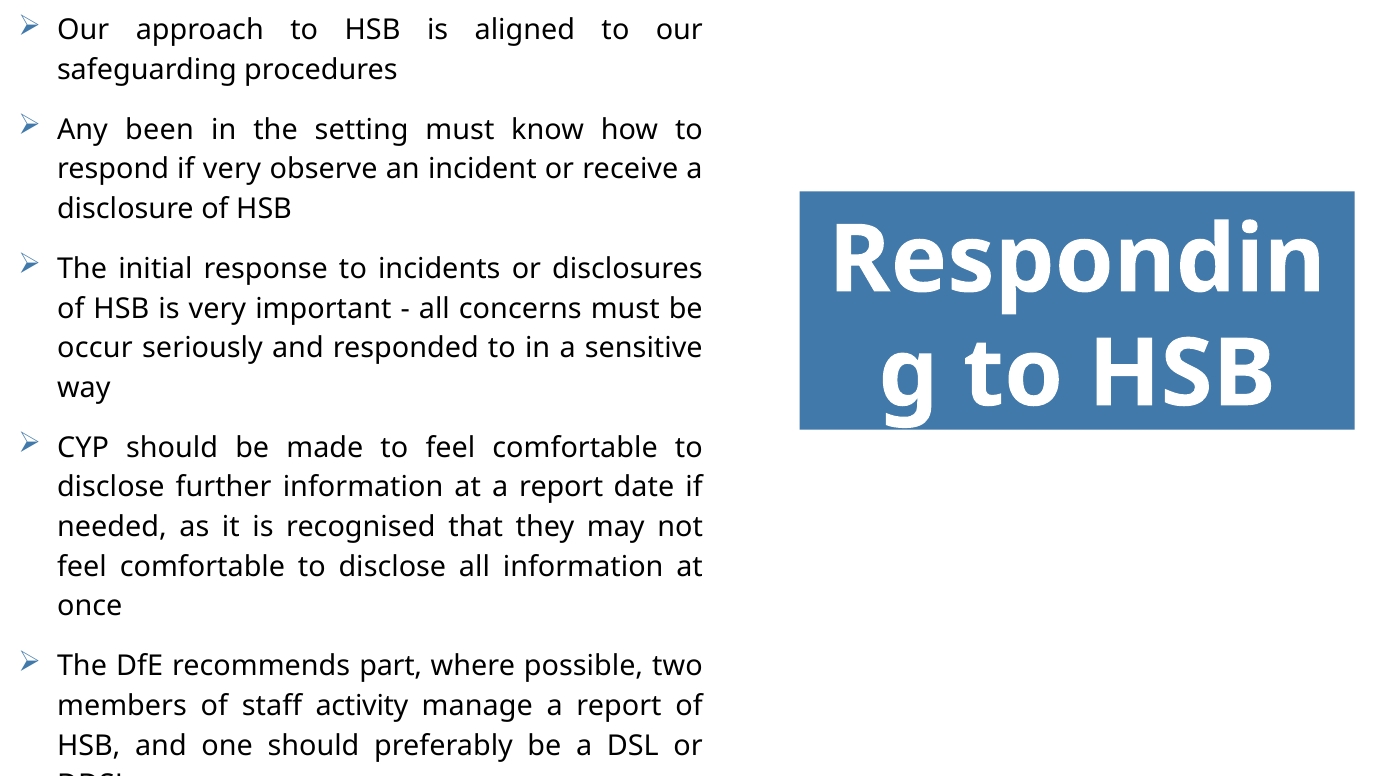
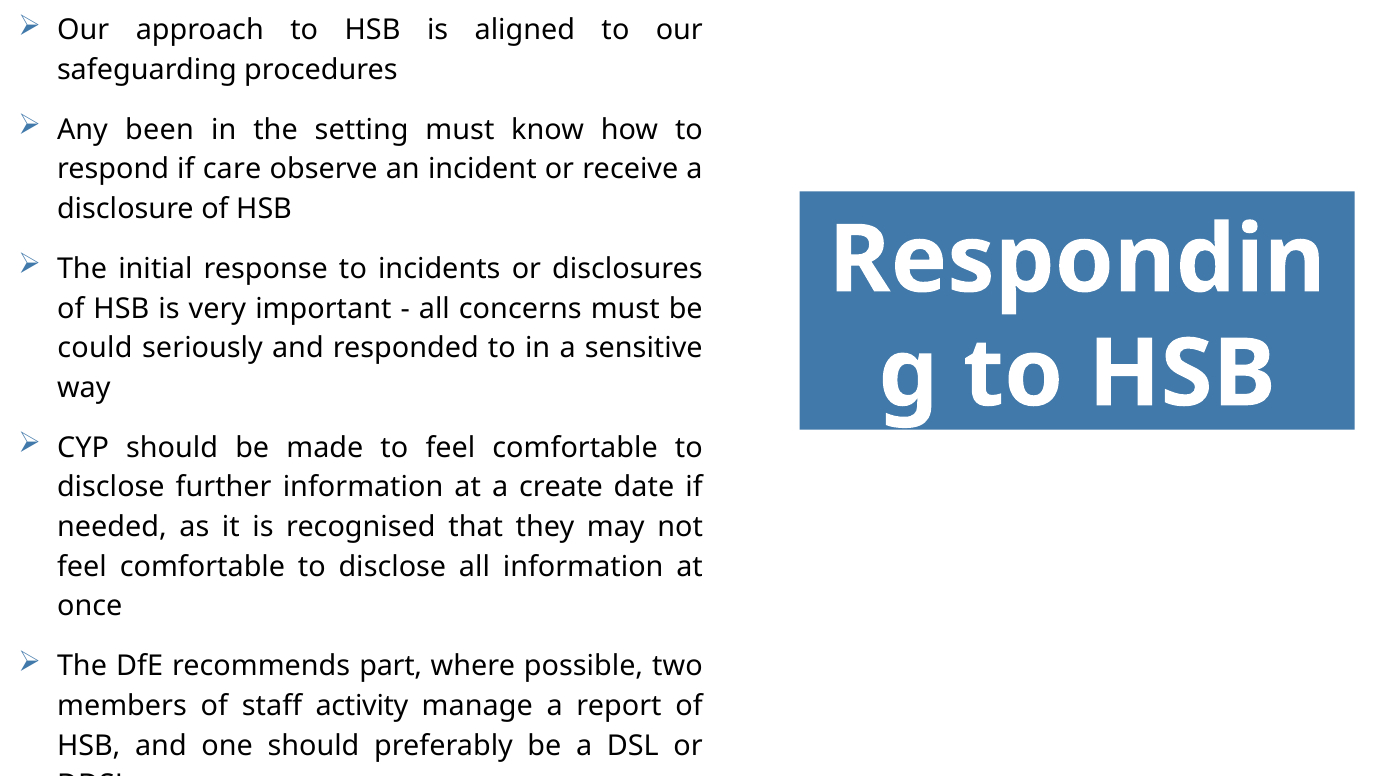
if very: very -> care
occur: occur -> could
at a report: report -> create
